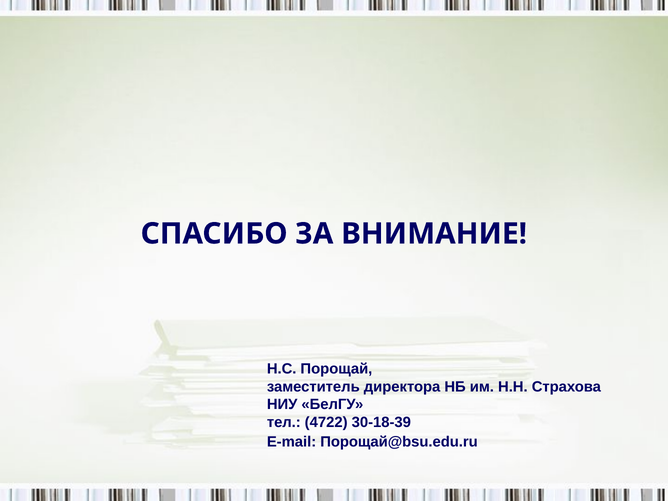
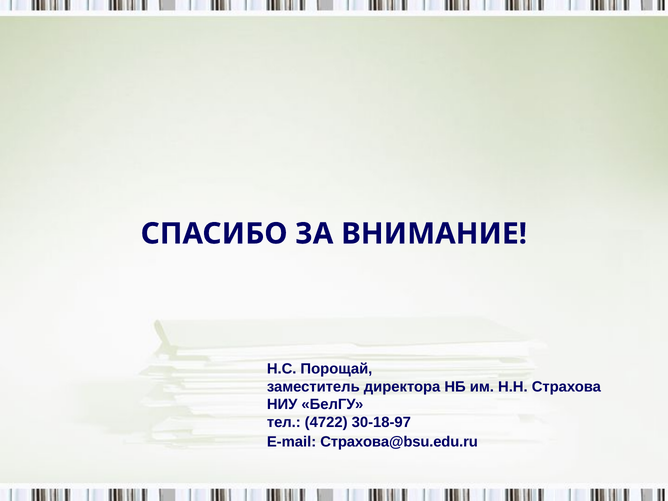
30-18-39: 30-18-39 -> 30-18-97
Порощай@bsu.edu.ru: Порощай@bsu.edu.ru -> Страхова@bsu.edu.ru
